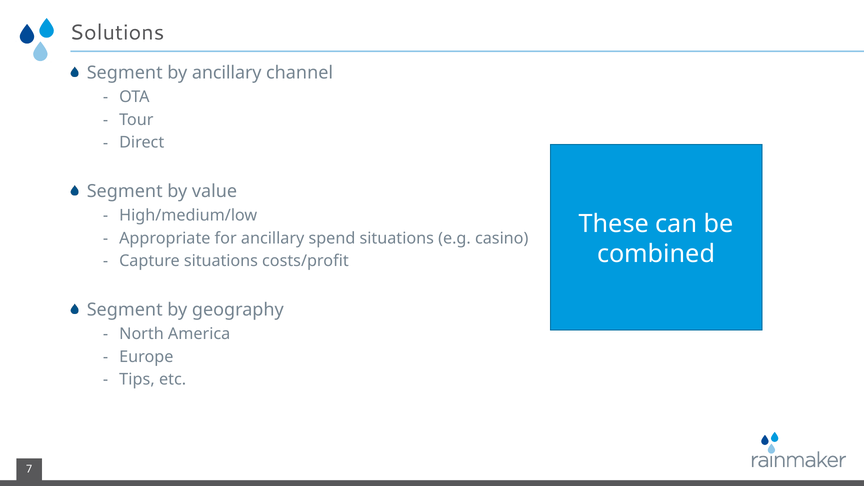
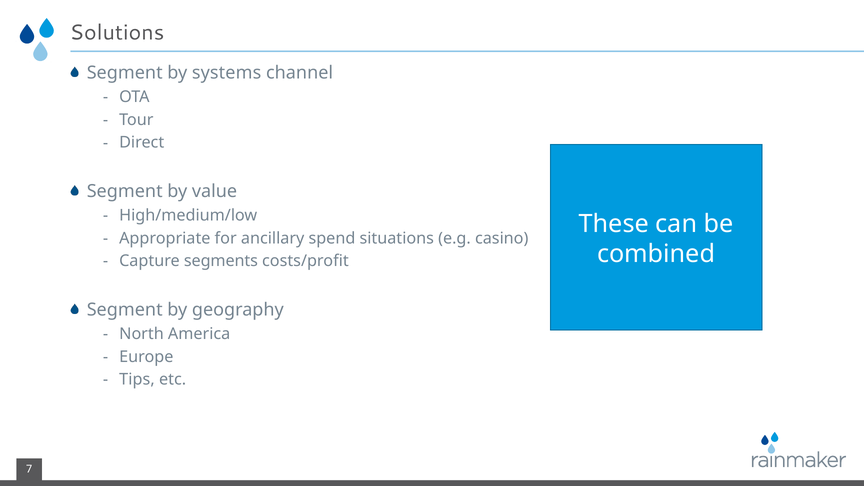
by ancillary: ancillary -> systems
Capture situations: situations -> segments
